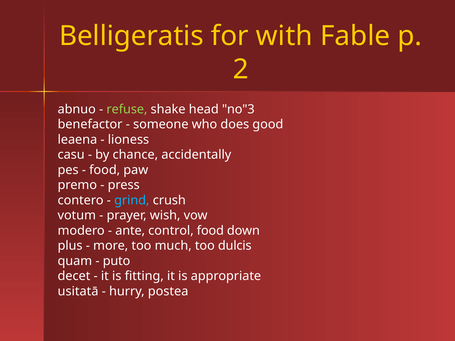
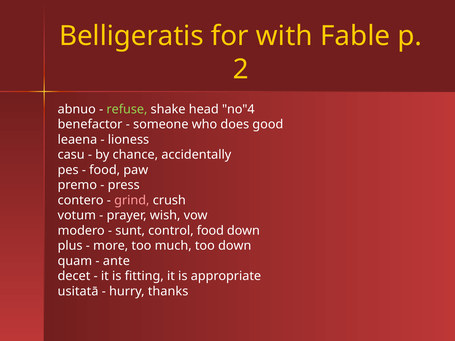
no"3: no"3 -> no"4
grind colour: light blue -> pink
ante: ante -> sunt
too dulcis: dulcis -> down
puto: puto -> ante
postea: postea -> thanks
